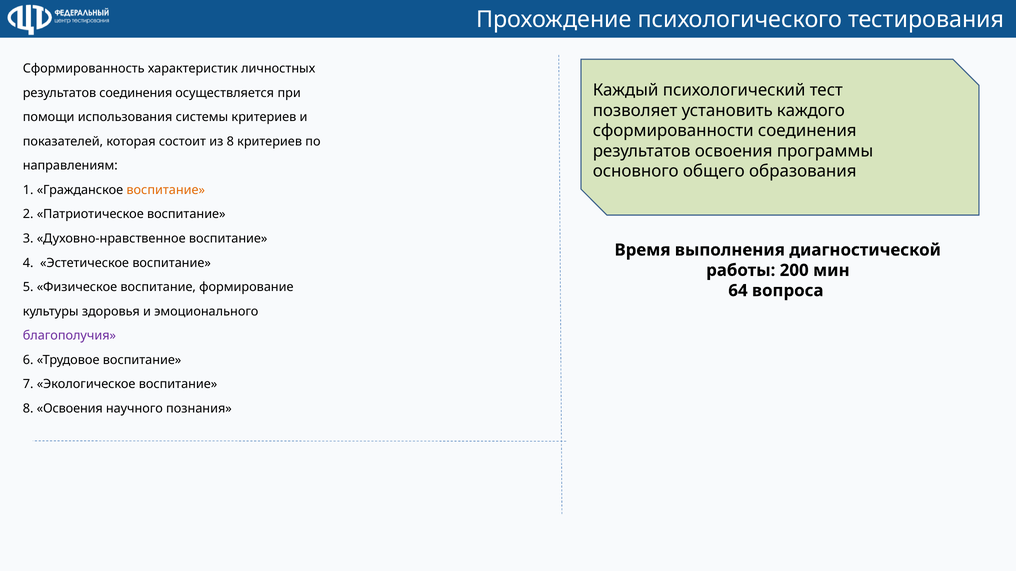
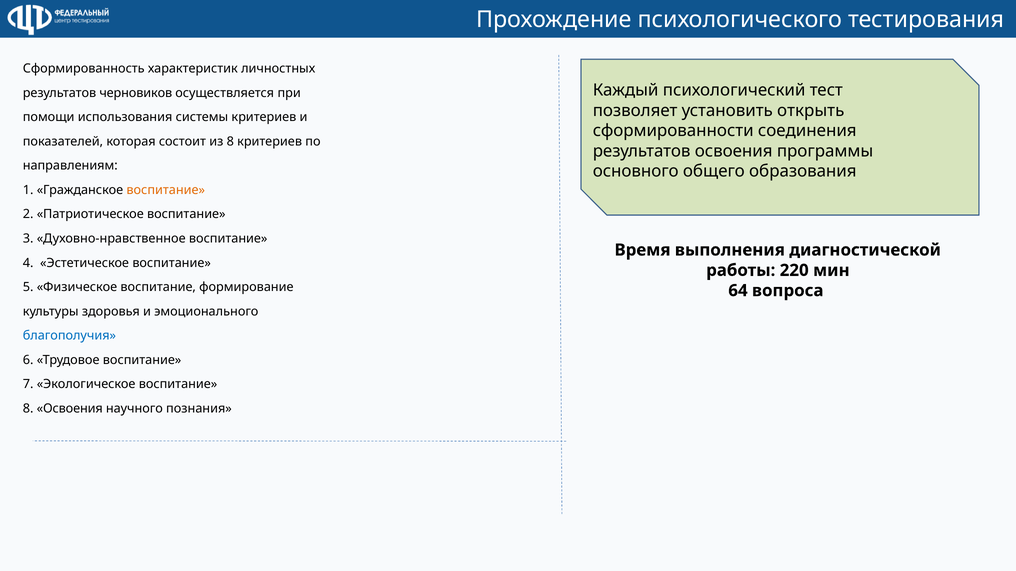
результатов соединения: соединения -> черновиков
каждого: каждого -> открыть
200: 200 -> 220
благополучия colour: purple -> blue
